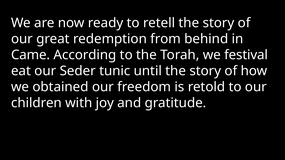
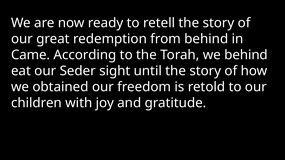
we festival: festival -> behind
tunic: tunic -> sight
